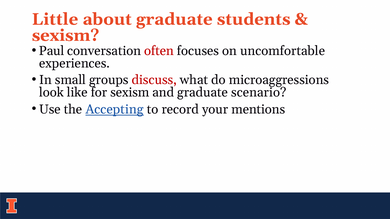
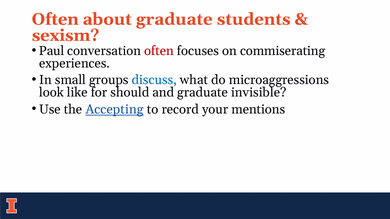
Little at (55, 19): Little -> Often
uncomfortable: uncomfortable -> commiserating
discuss colour: red -> blue
for sexism: sexism -> should
scenario: scenario -> invisible
